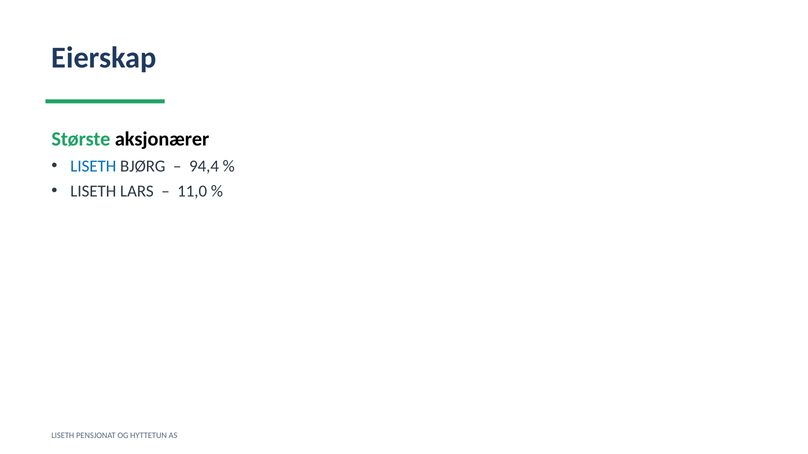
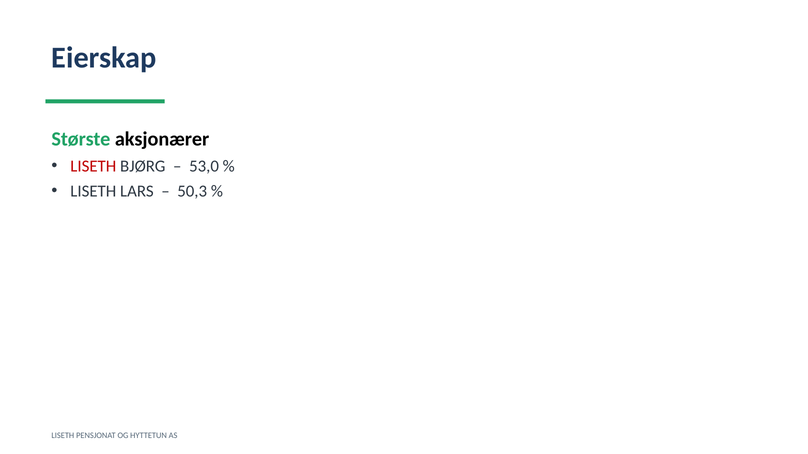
LISETH at (93, 166) colour: blue -> red
94,4: 94,4 -> 53,0
11,0: 11,0 -> 50,3
